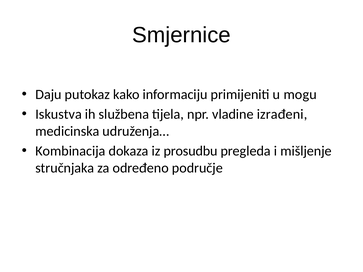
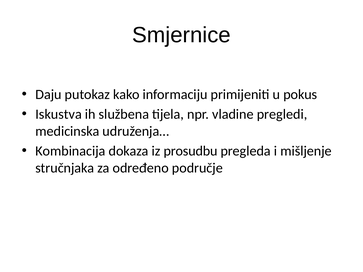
mogu: mogu -> pokus
izrađeni: izrađeni -> pregledi
